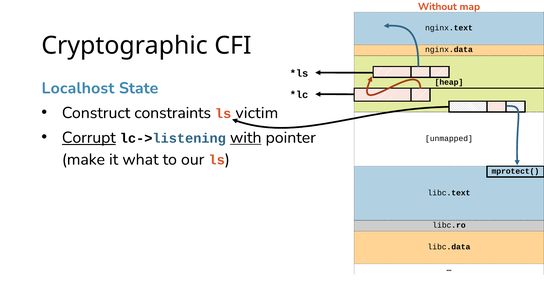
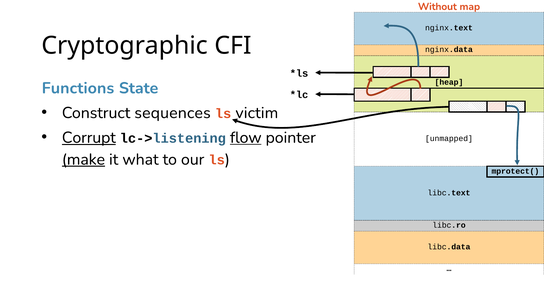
Localhost: Localhost -> Functions
constraints: constraints -> sequences
with: with -> flow
make underline: none -> present
